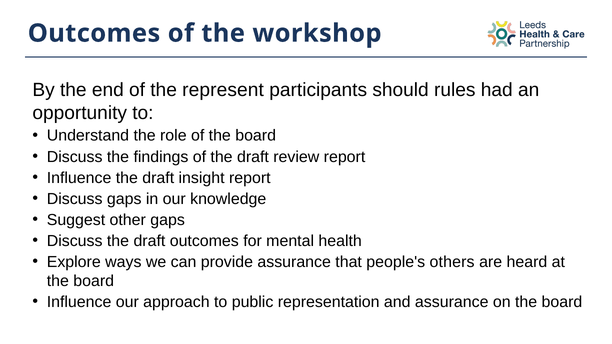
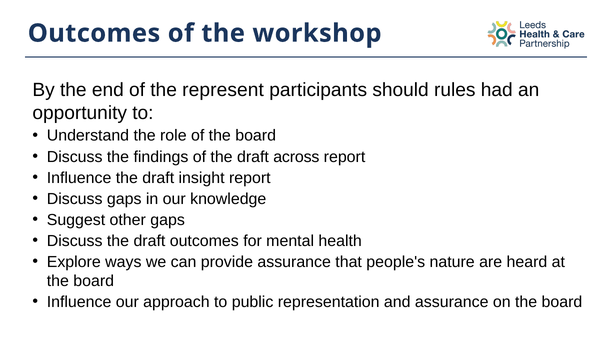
review: review -> across
others: others -> nature
